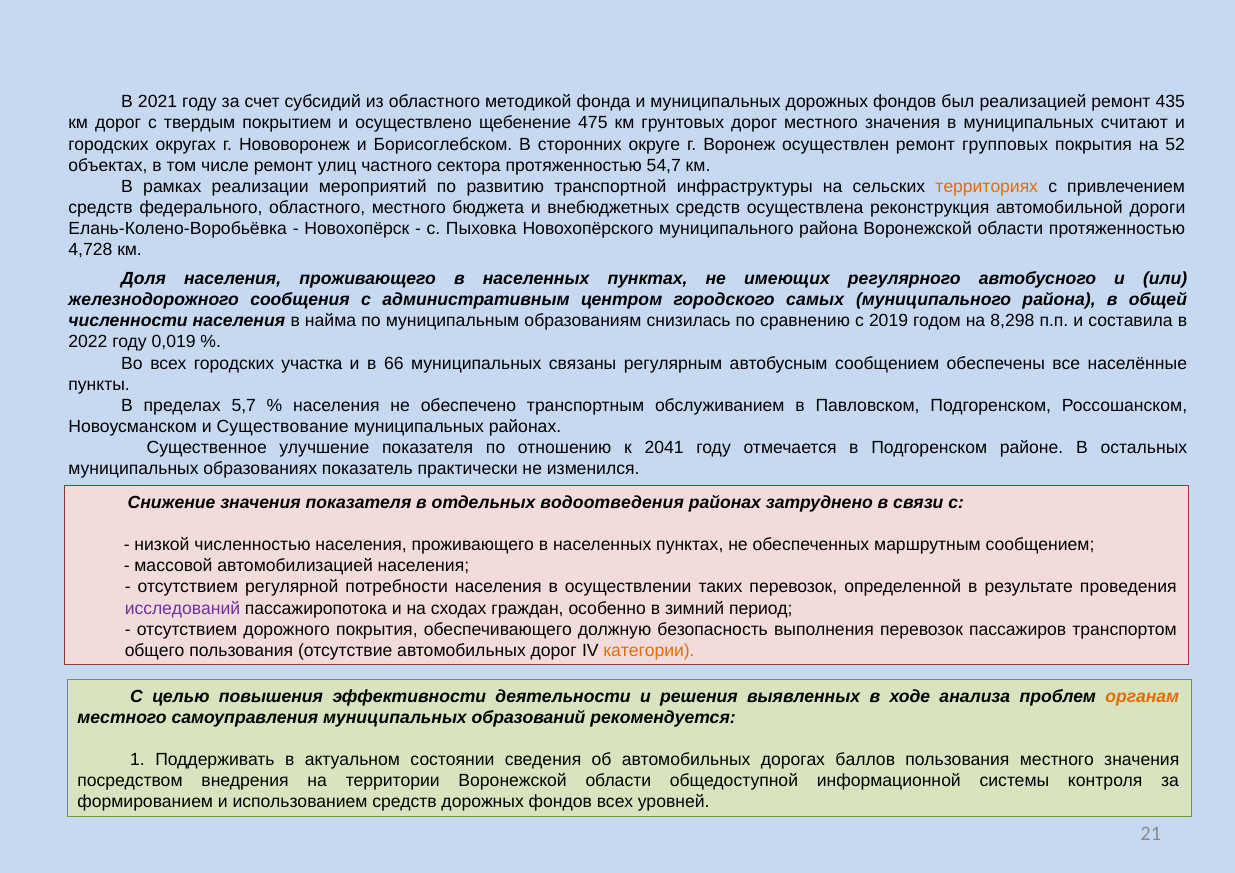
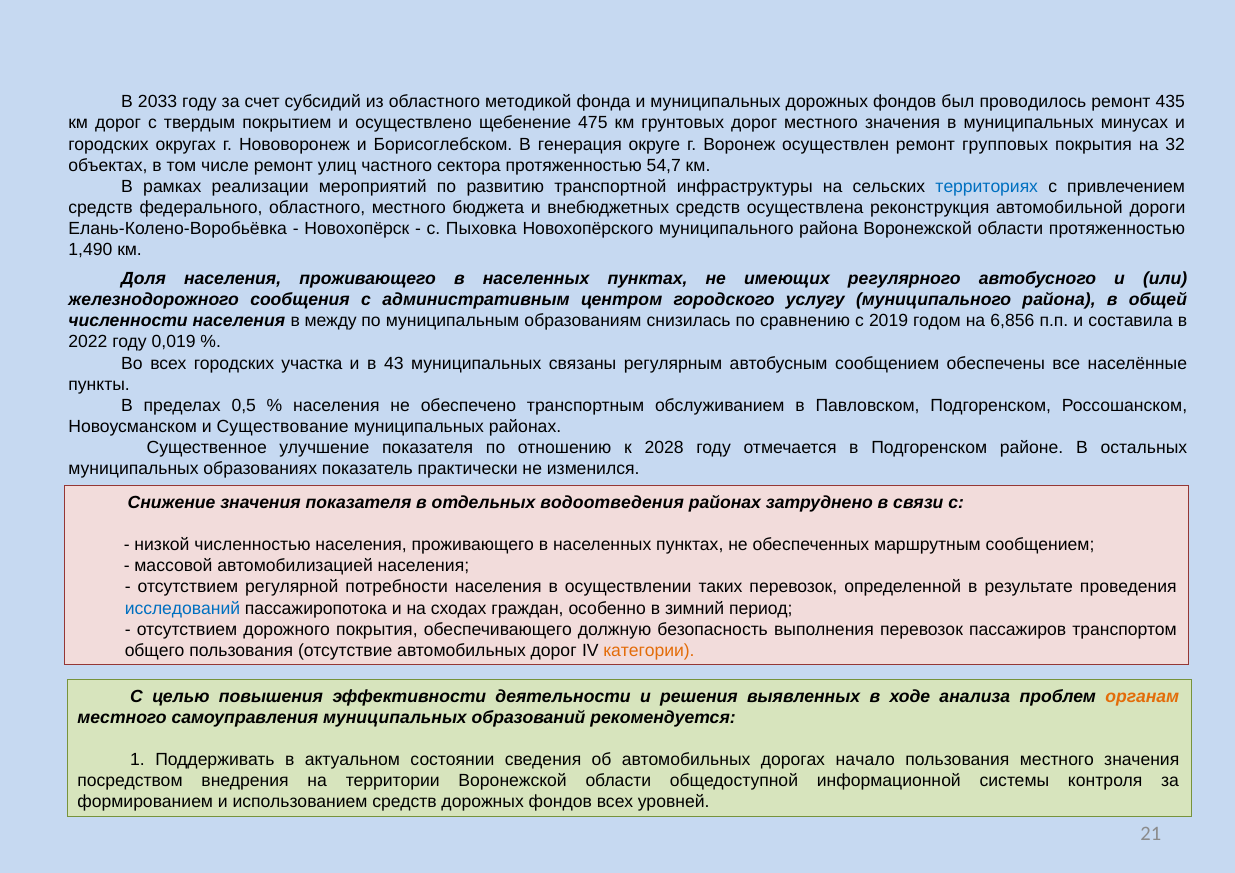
2021: 2021 -> 2033
реализацией: реализацией -> проводилось
считают: считают -> минусах
сторонних: сторонних -> генерация
52: 52 -> 32
территориях colour: orange -> blue
4,728: 4,728 -> 1,490
самых: самых -> услугу
найма: найма -> между
8,298: 8,298 -> 6,856
66: 66 -> 43
5,7: 5,7 -> 0,5
2041: 2041 -> 2028
исследований colour: purple -> blue
баллов: баллов -> начало
